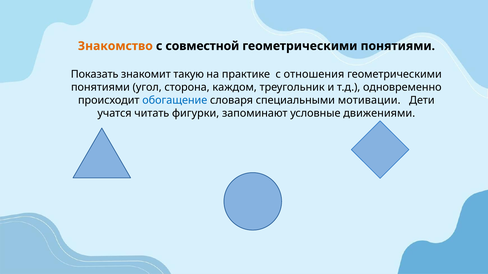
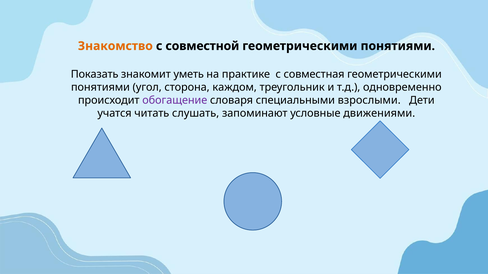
такую: такую -> уметь
отношения: отношения -> совместная
обогащение colour: blue -> purple
мотивации: мотивации -> взрослыми
фигурки: фигурки -> слушать
